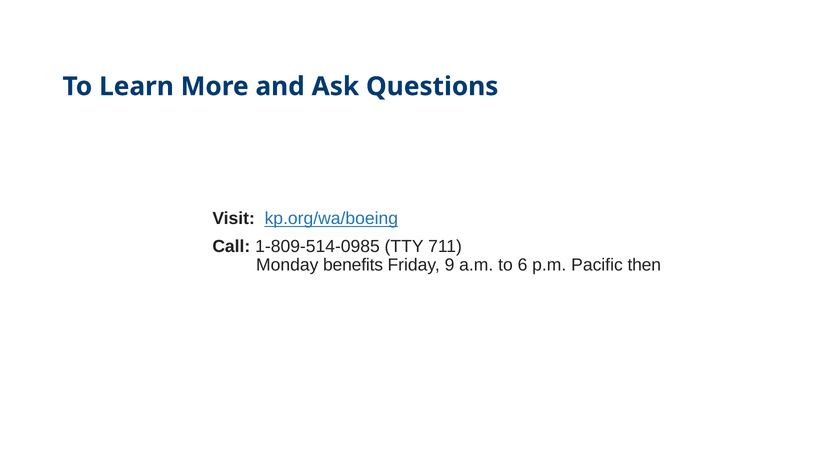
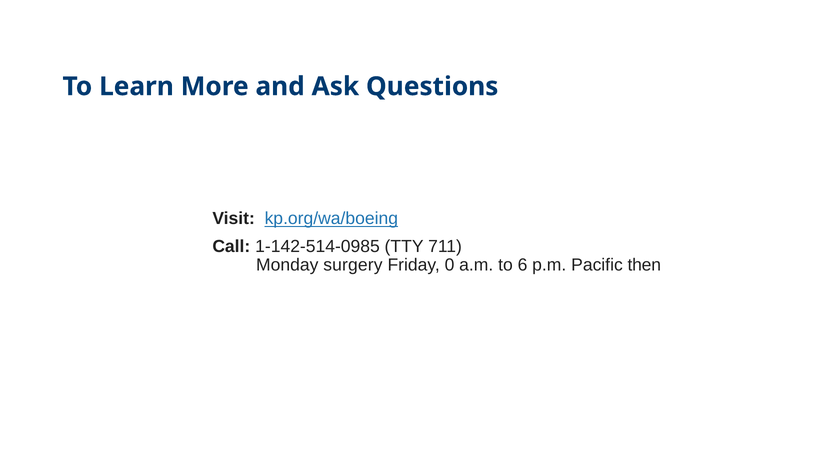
1-809-514-0985: 1-809-514-0985 -> 1-142-514-0985
benefits: benefits -> surgery
9: 9 -> 0
